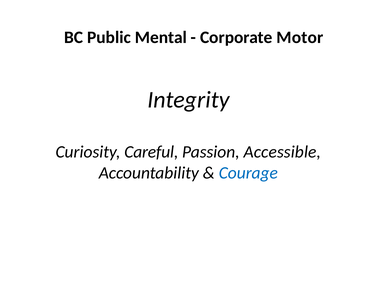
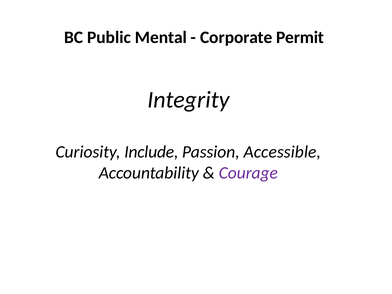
Motor: Motor -> Permit
Careful: Careful -> Include
Courage colour: blue -> purple
